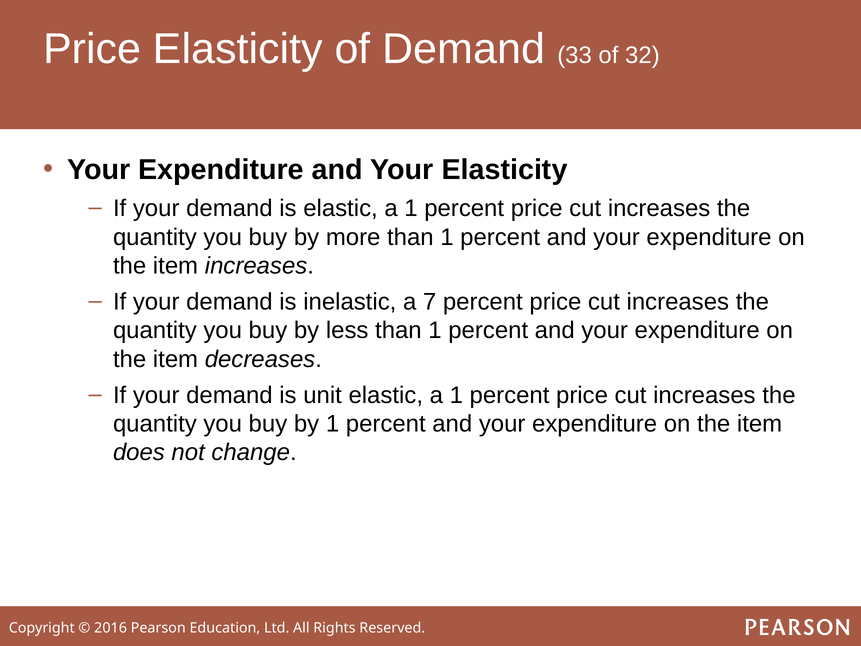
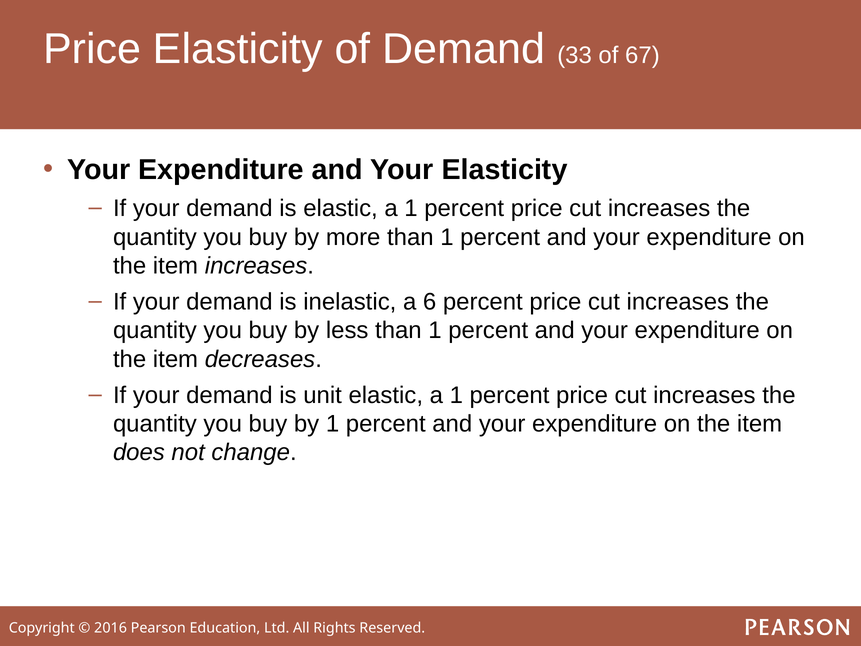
32: 32 -> 67
7: 7 -> 6
